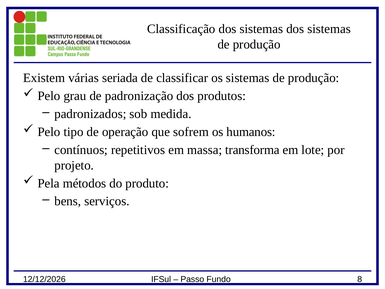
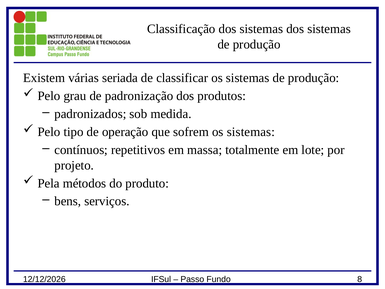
sofrem os humanos: humanos -> sistemas
transforma: transforma -> totalmente
